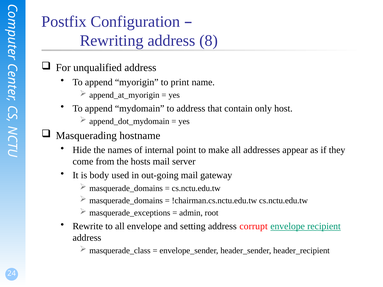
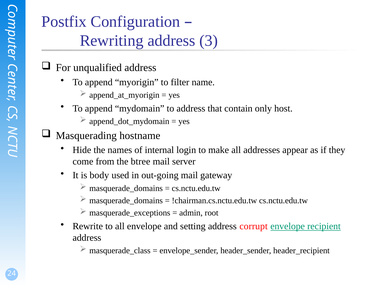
8: 8 -> 3
print: print -> filter
point: point -> login
hosts: hosts -> btree
